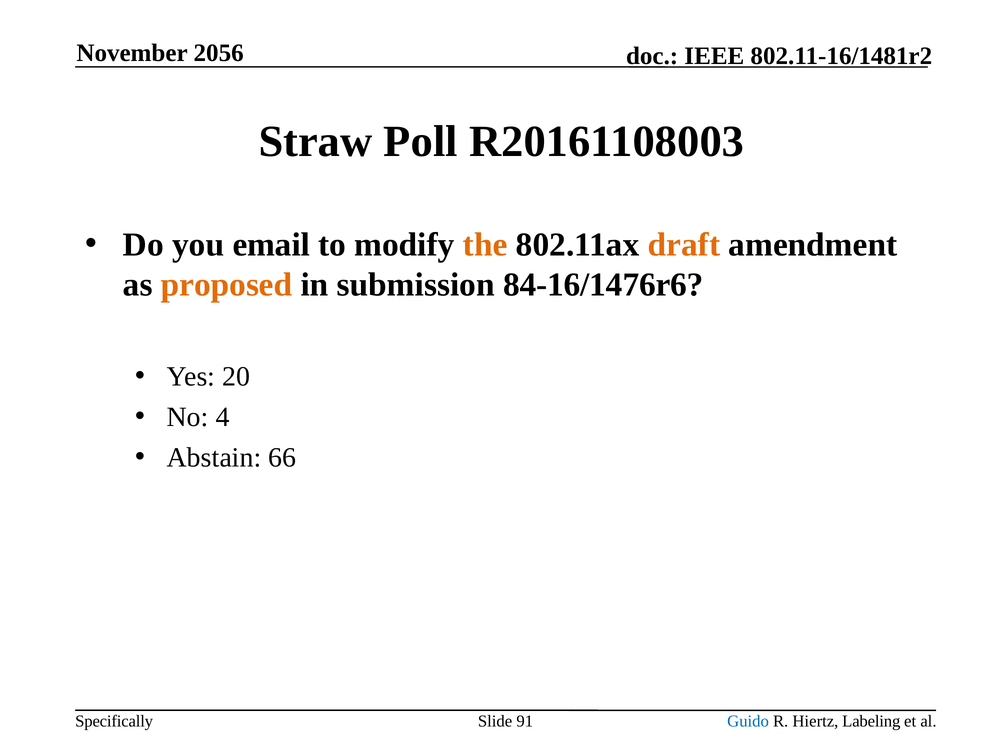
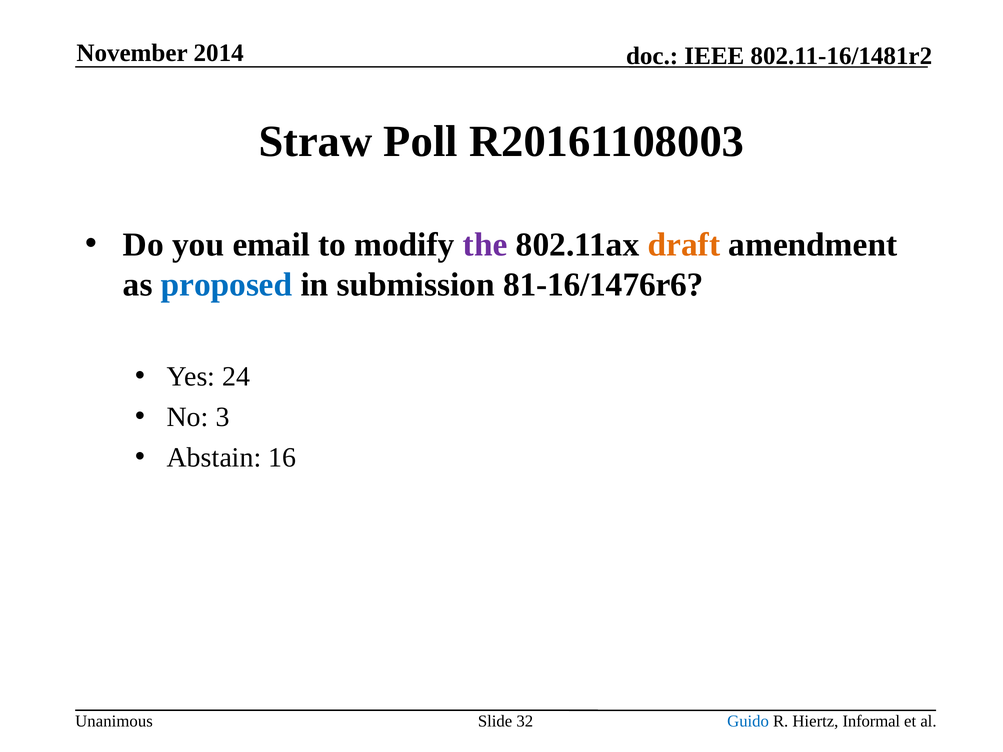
2056: 2056 -> 2014
the colour: orange -> purple
proposed colour: orange -> blue
84-16/1476r6: 84-16/1476r6 -> 81-16/1476r6
20: 20 -> 24
4: 4 -> 3
66: 66 -> 16
Specifically: Specifically -> Unanimous
91: 91 -> 32
Labeling: Labeling -> Informal
